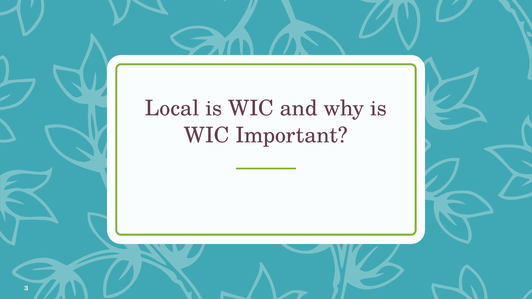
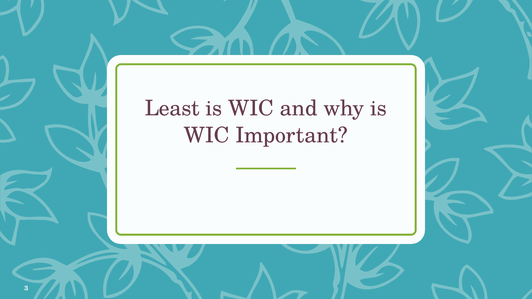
Local: Local -> Least
